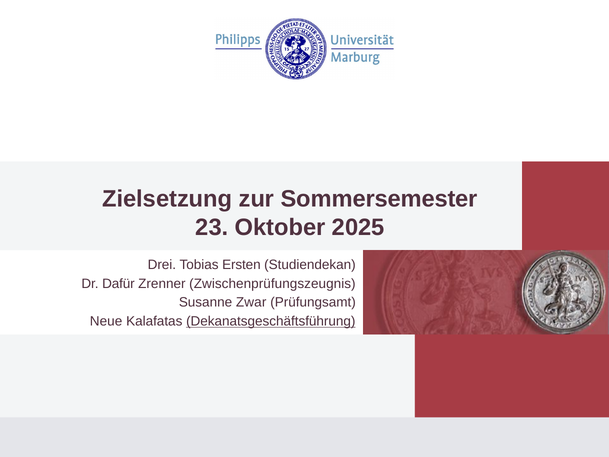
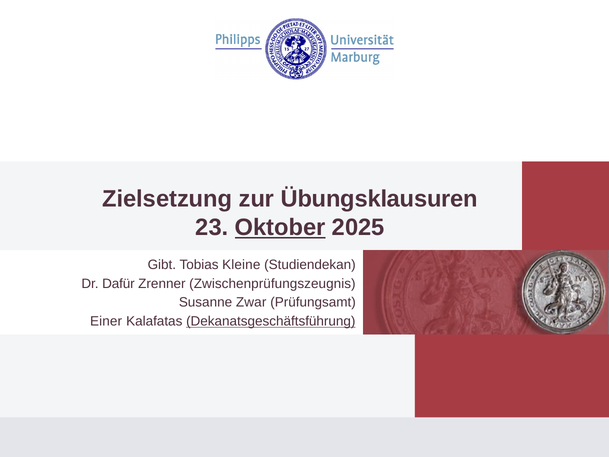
Sommersemester: Sommersemester -> Übungsklausuren
Oktober underline: none -> present
Drei: Drei -> Gibt
Ersten: Ersten -> Kleine
Neue: Neue -> Einer
